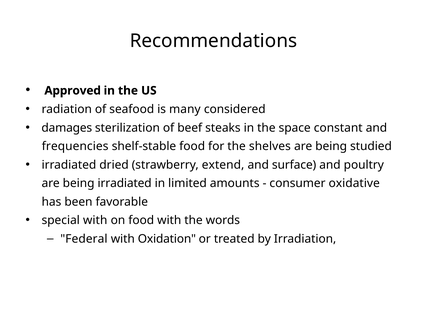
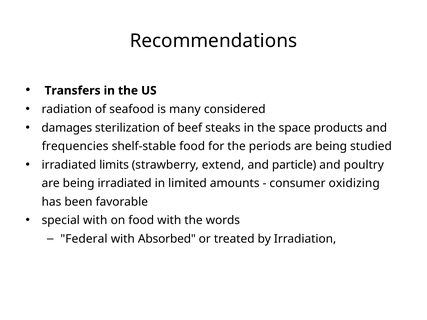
Approved: Approved -> Transfers
constant: constant -> products
shelves: shelves -> periods
dried: dried -> limits
surface: surface -> particle
oxidative: oxidative -> oxidizing
Oxidation: Oxidation -> Absorbed
